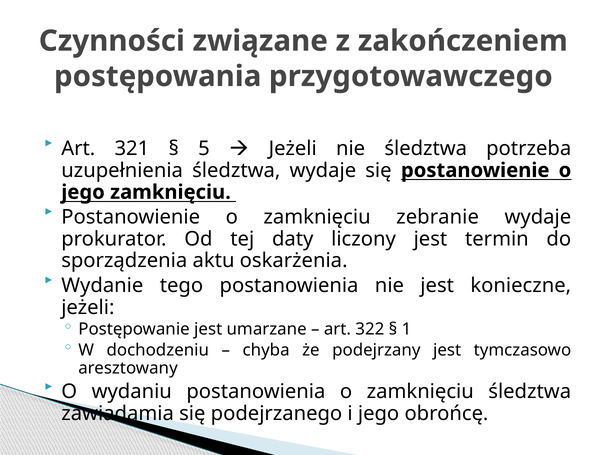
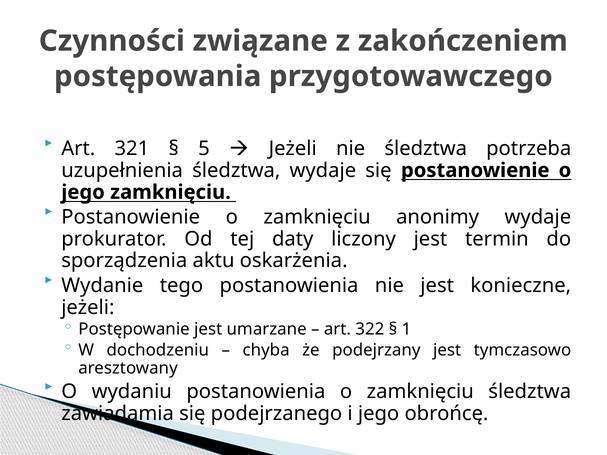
zebranie: zebranie -> anonimy
